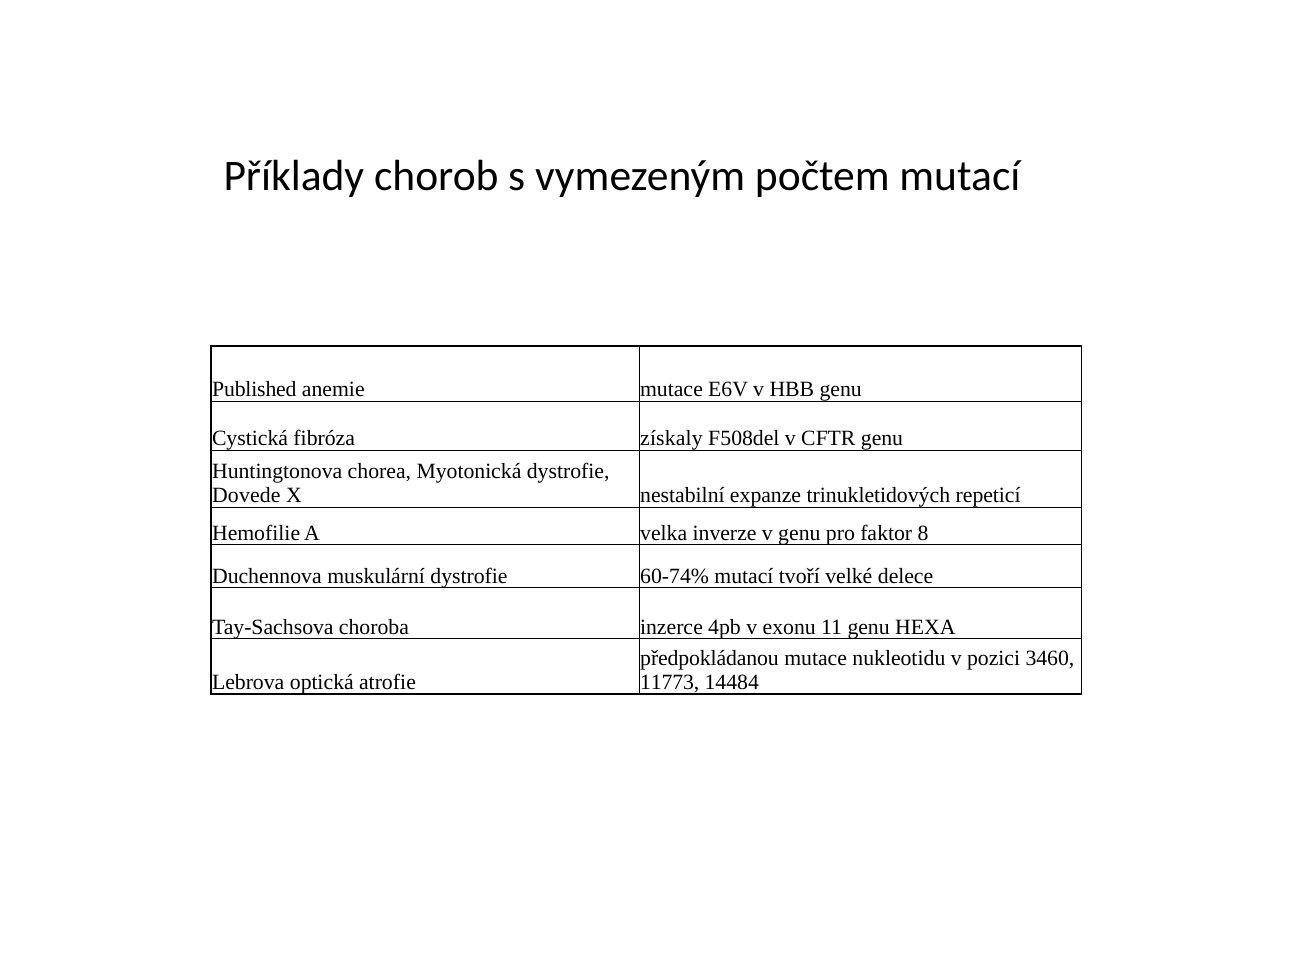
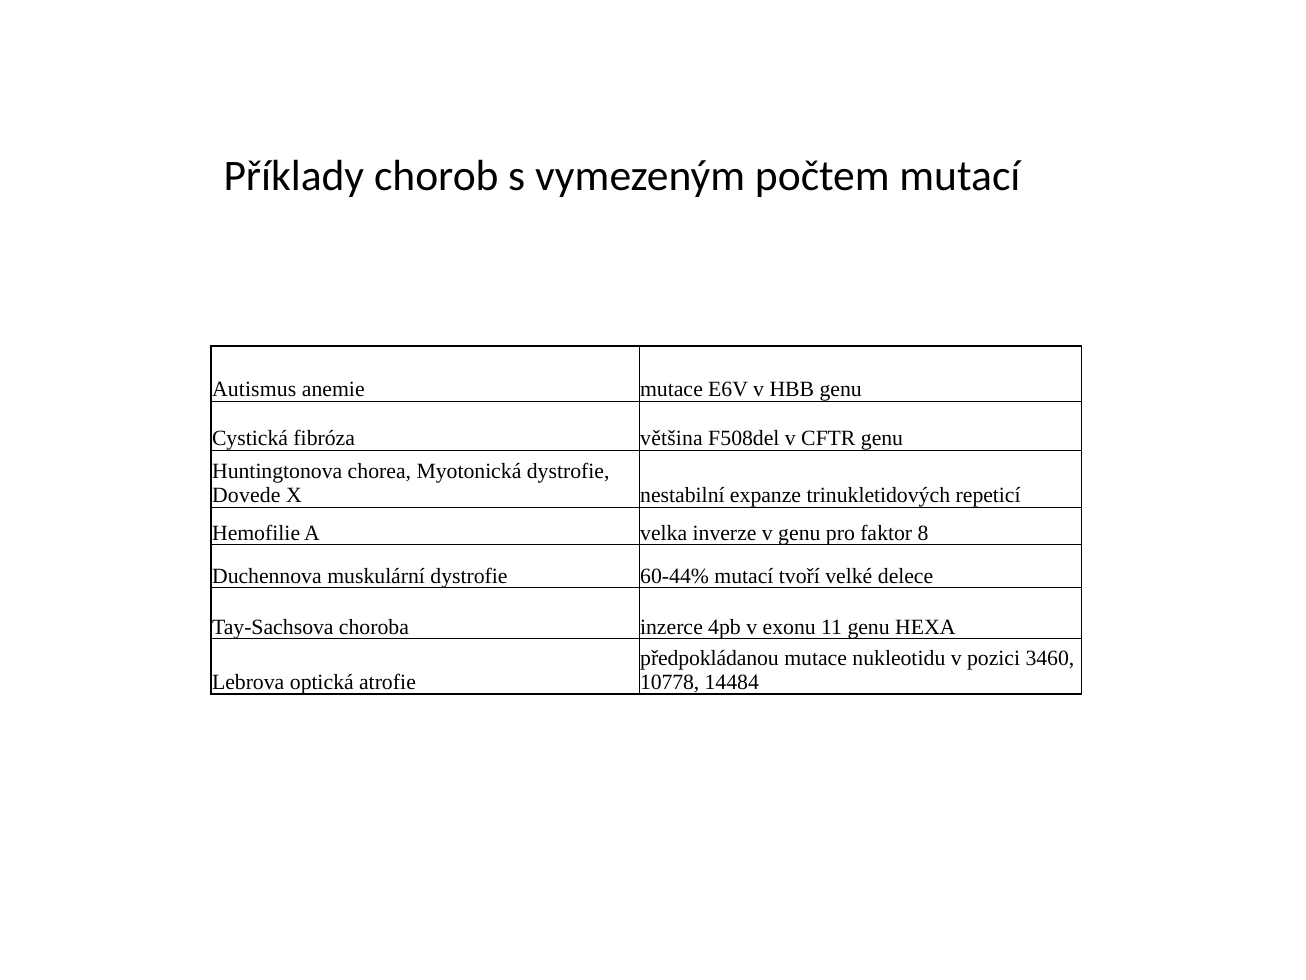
Published: Published -> Autismus
získaly: získaly -> většina
60-74%: 60-74% -> 60-44%
11773: 11773 -> 10778
